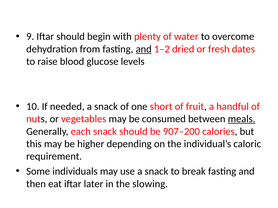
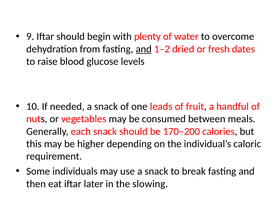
short: short -> leads
meals underline: present -> none
907–200: 907–200 -> 170–200
